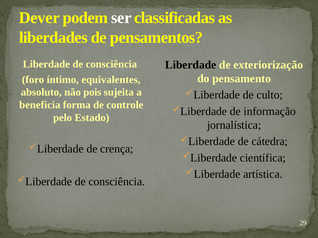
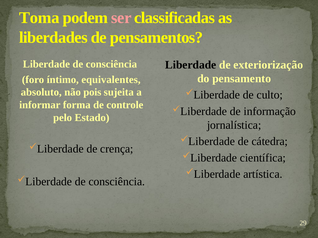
Dever: Dever -> Toma
ser colour: white -> pink
beneficia: beneficia -> informar
